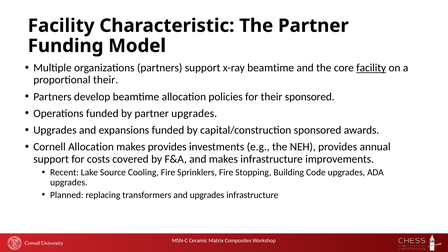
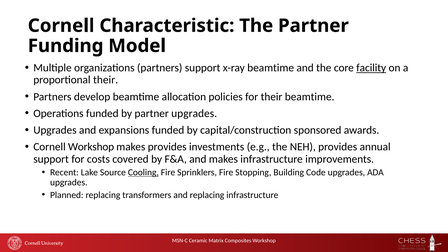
Facility at (61, 26): Facility -> Cornell
their sponsored: sponsored -> beamtime
Cornell Allocation: Allocation -> Workshop
Cooling underline: none -> present
and upgrades: upgrades -> replacing
